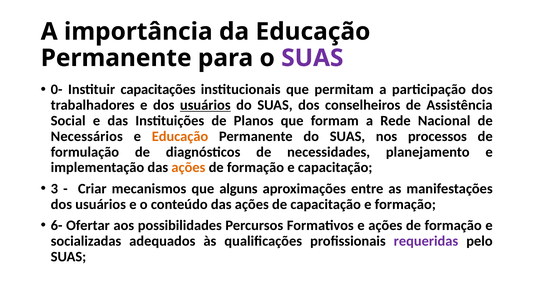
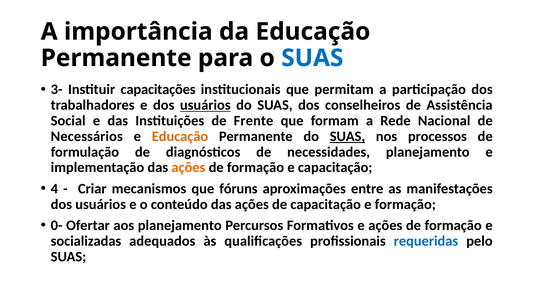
SUAS at (312, 58) colour: purple -> blue
0-: 0- -> 3-
Planos: Planos -> Frente
SUAS at (347, 137) underline: none -> present
3: 3 -> 4
alguns: alguns -> fóruns
6-: 6- -> 0-
aos possibilidades: possibilidades -> planejamento
requeridas colour: purple -> blue
